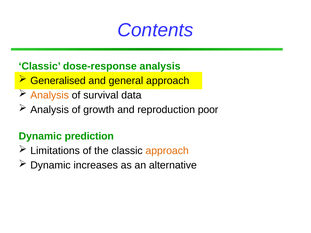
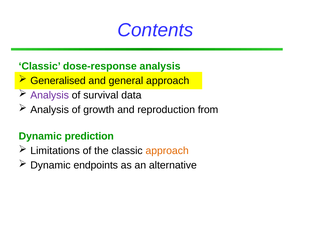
Analysis at (50, 95) colour: orange -> purple
poor: poor -> from
increases: increases -> endpoints
